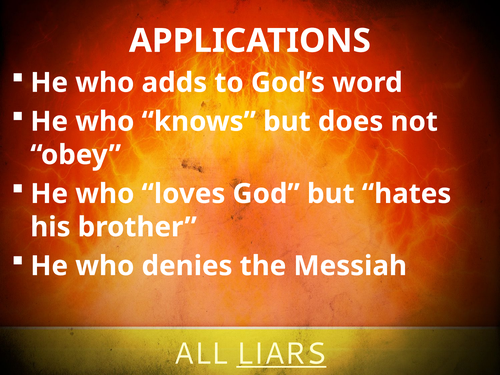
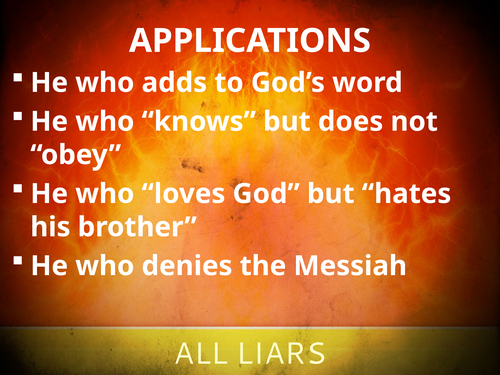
LIARS underline: present -> none
